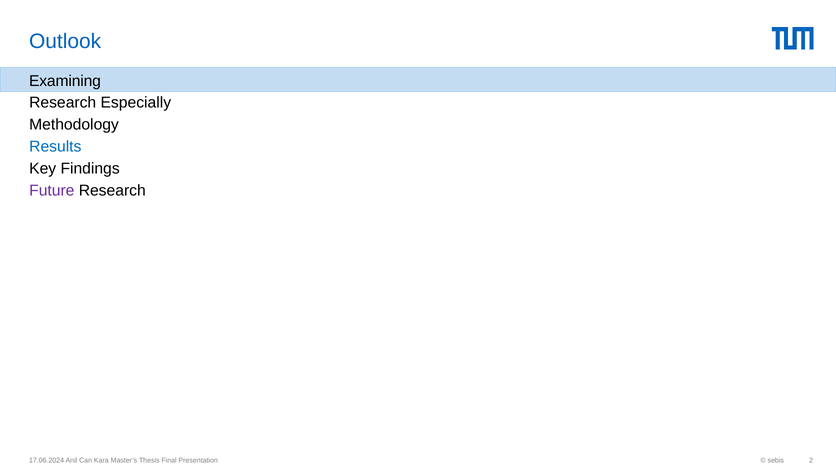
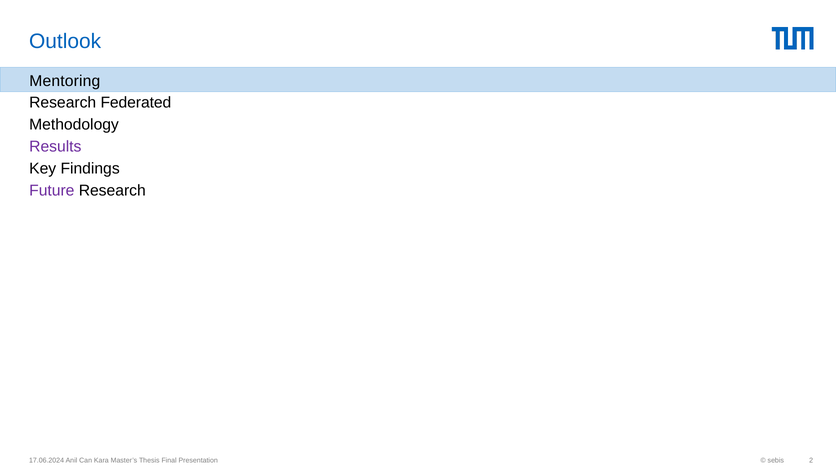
Examining: Examining -> Mentoring
Especially: Especially -> Federated
Results colour: blue -> purple
